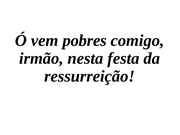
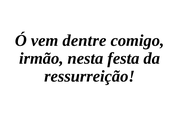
pobres: pobres -> dentre
